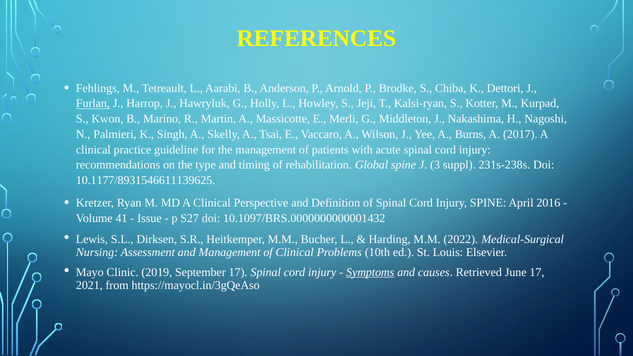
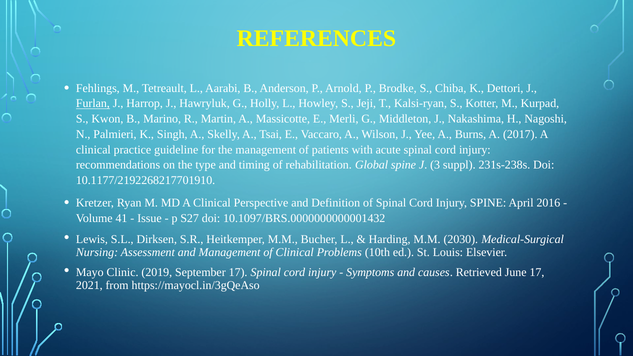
10.1177/8931546611139625: 10.1177/8931546611139625 -> 10.1177/2192268217701910
2022: 2022 -> 2030
Symptoms underline: present -> none
